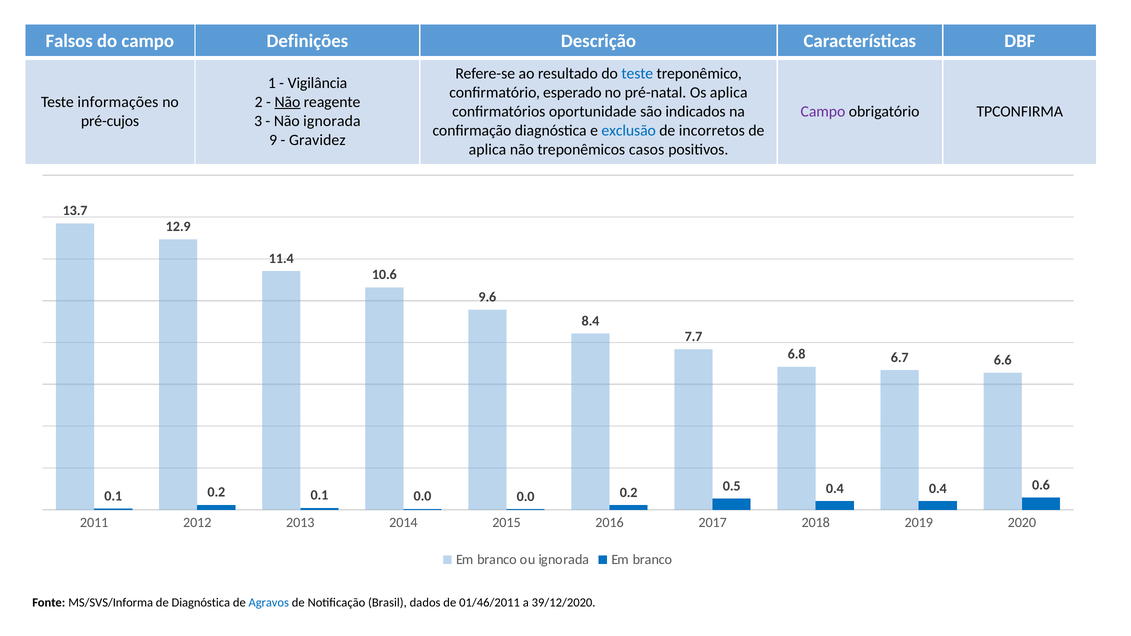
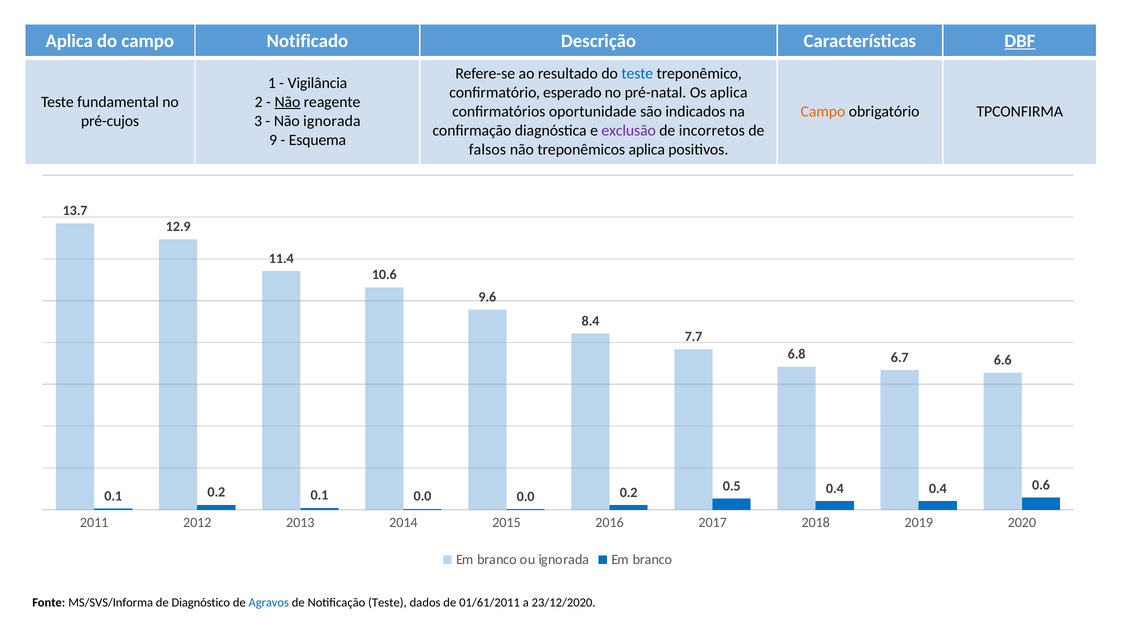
Falsos at (69, 41): Falsos -> Aplica
Definições: Definições -> Notificado
DBF underline: none -> present
informações: informações -> fundamental
Campo at (823, 111) colour: purple -> orange
exclusão colour: blue -> purple
Gravidez: Gravidez -> Esquema
aplica at (487, 150): aplica -> falsos
treponêmicos casos: casos -> aplica
de Diagnóstica: Diagnóstica -> Diagnóstico
Notificação Brasil: Brasil -> Teste
01/46/2011: 01/46/2011 -> 01/61/2011
39/12/2020: 39/12/2020 -> 23/12/2020
